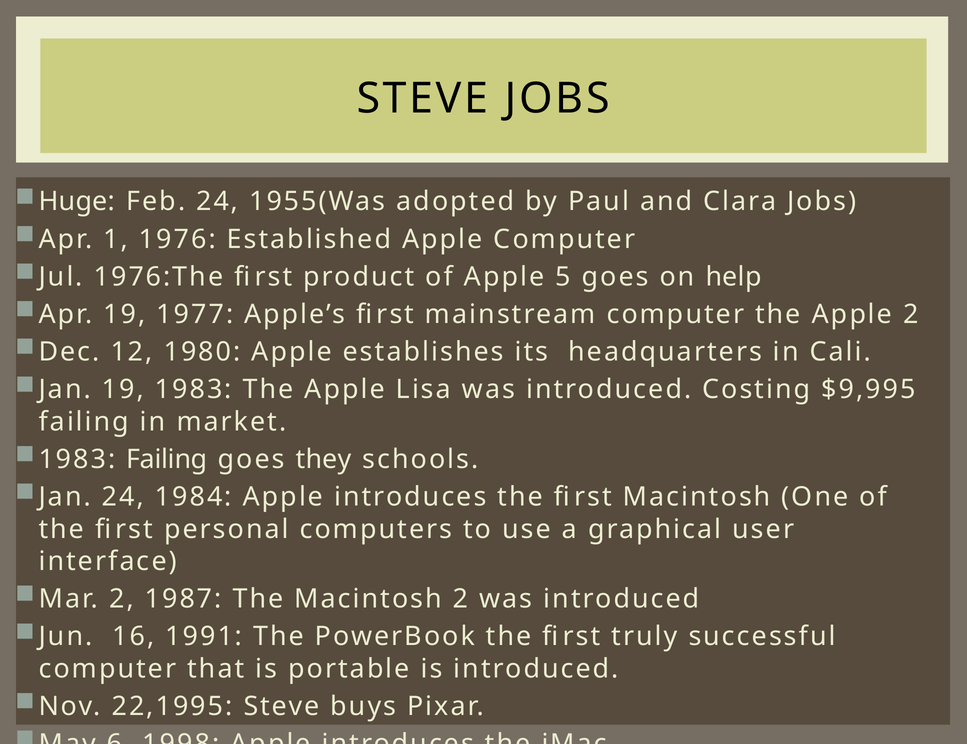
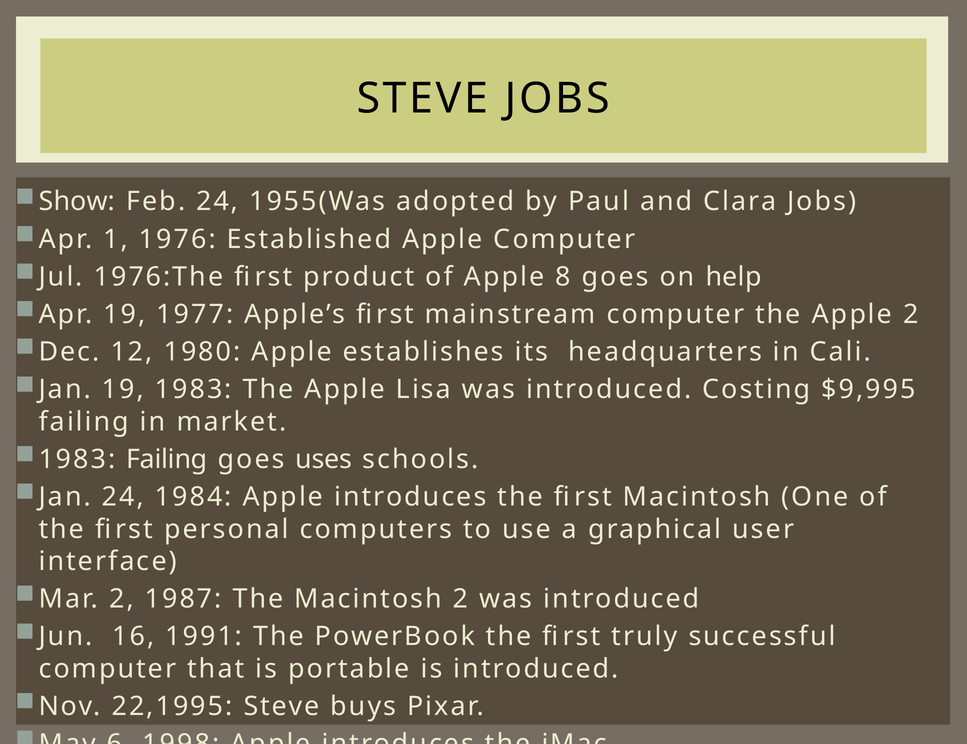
Huge: Huge -> Show
5: 5 -> 8
they: they -> uses
